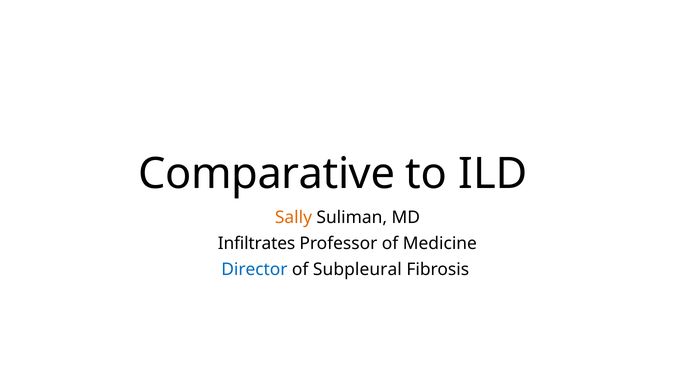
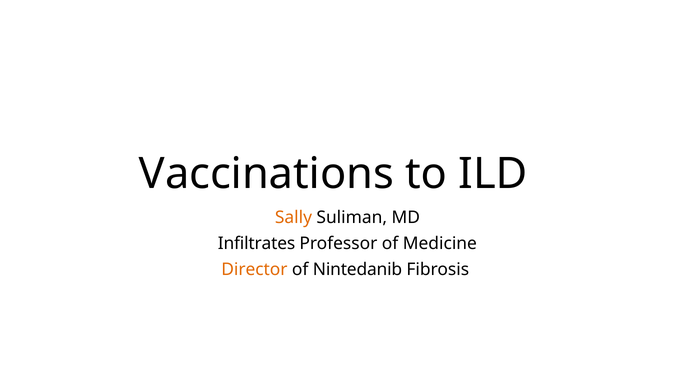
Comparative: Comparative -> Vaccinations
Director colour: blue -> orange
Subpleural: Subpleural -> Nintedanib
